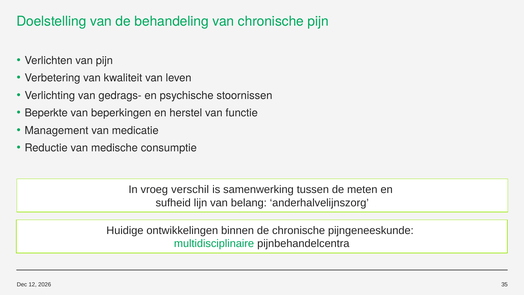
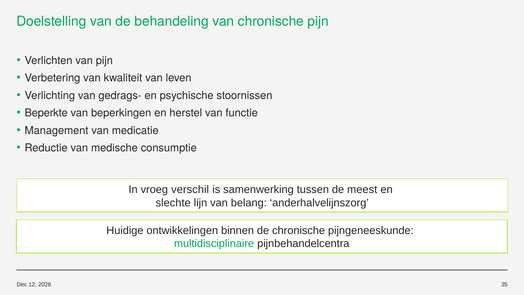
meten: meten -> meest
sufheid: sufheid -> slechte
